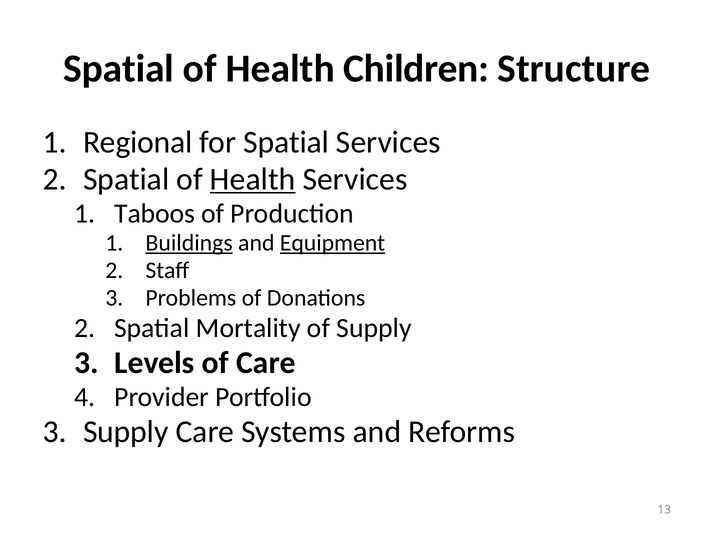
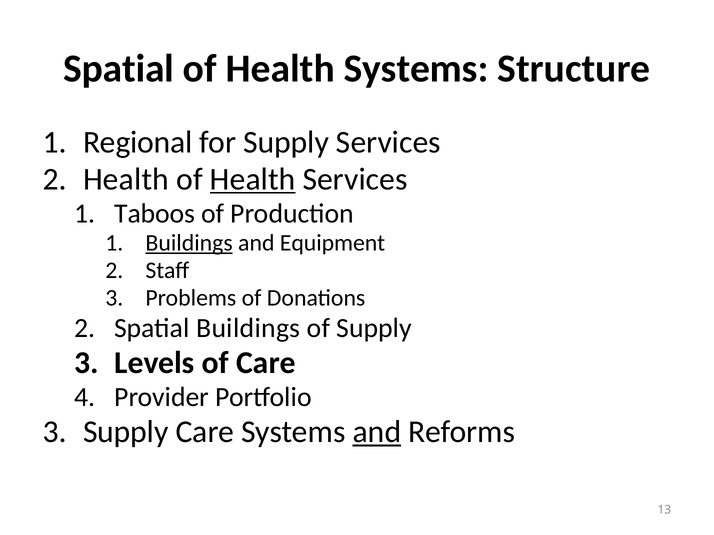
Health Children: Children -> Systems
for Spatial: Spatial -> Supply
Spatial at (126, 179): Spatial -> Health
Equipment underline: present -> none
Spatial Mortality: Mortality -> Buildings
and at (377, 432) underline: none -> present
